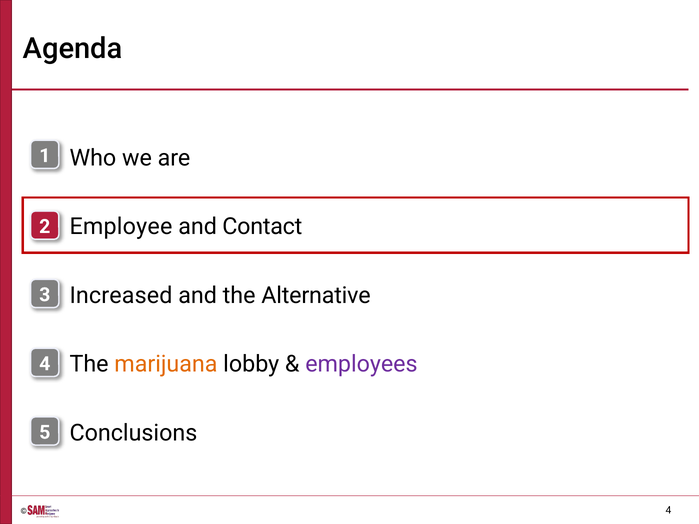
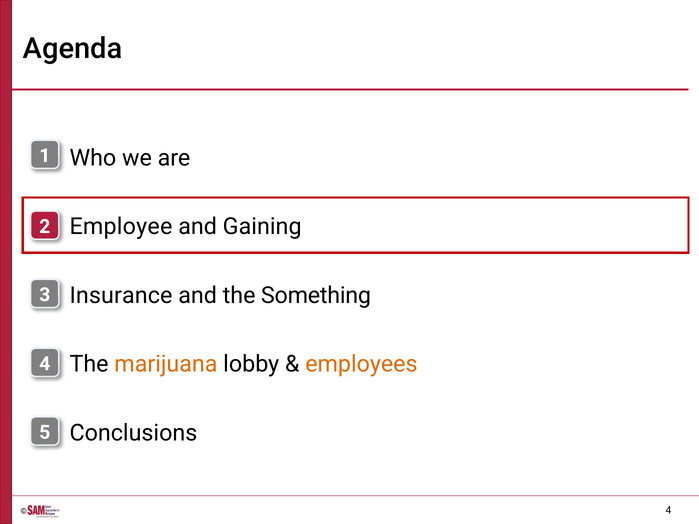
Contact: Contact -> Gaining
Increased: Increased -> Insurance
Alternative: Alternative -> Something
employees colour: purple -> orange
